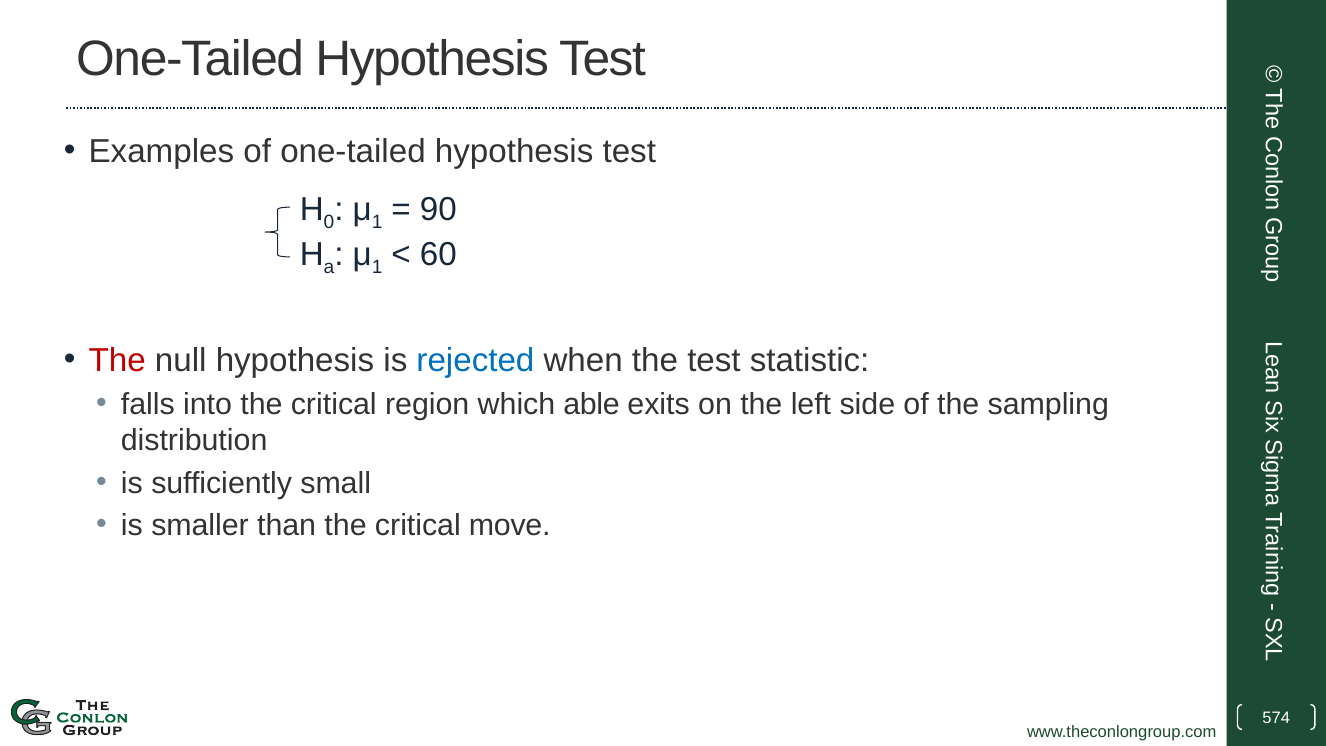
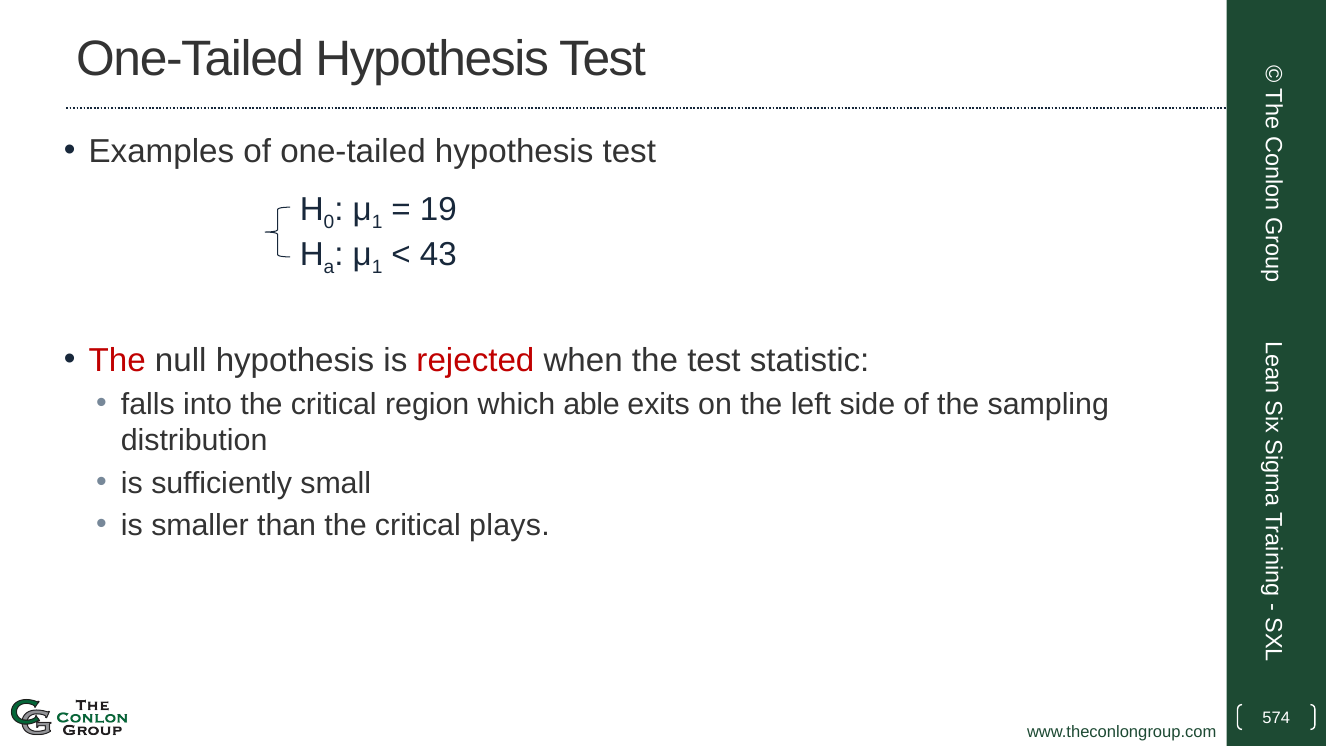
90: 90 -> 19
60: 60 -> 43
rejected colour: blue -> red
move: move -> plays
